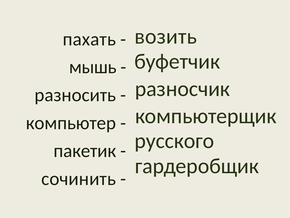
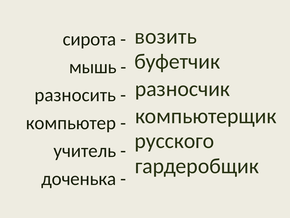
пахать: пахать -> сирота
пакетик: пакетик -> учитель
сочинить: сочинить -> доченька
